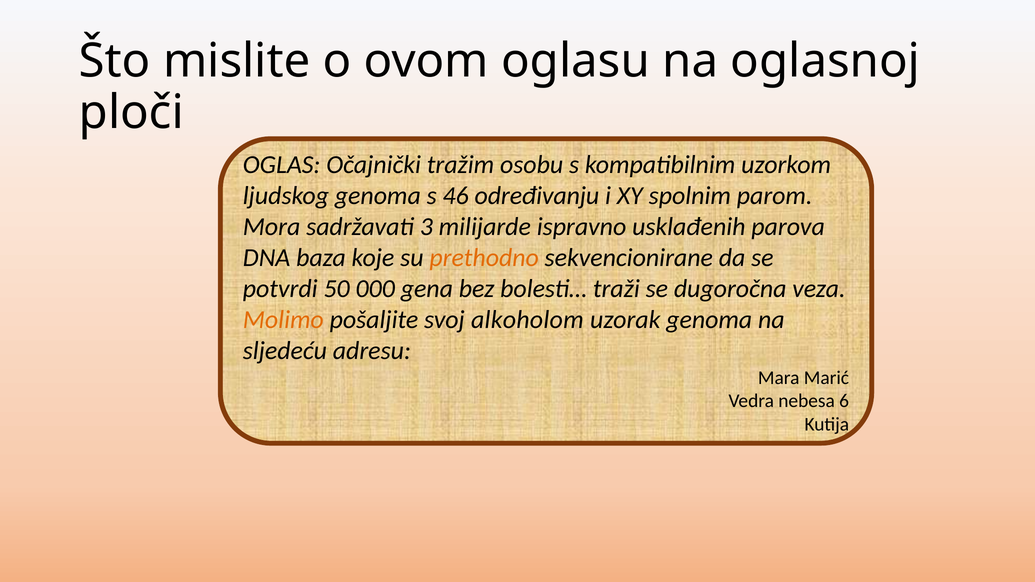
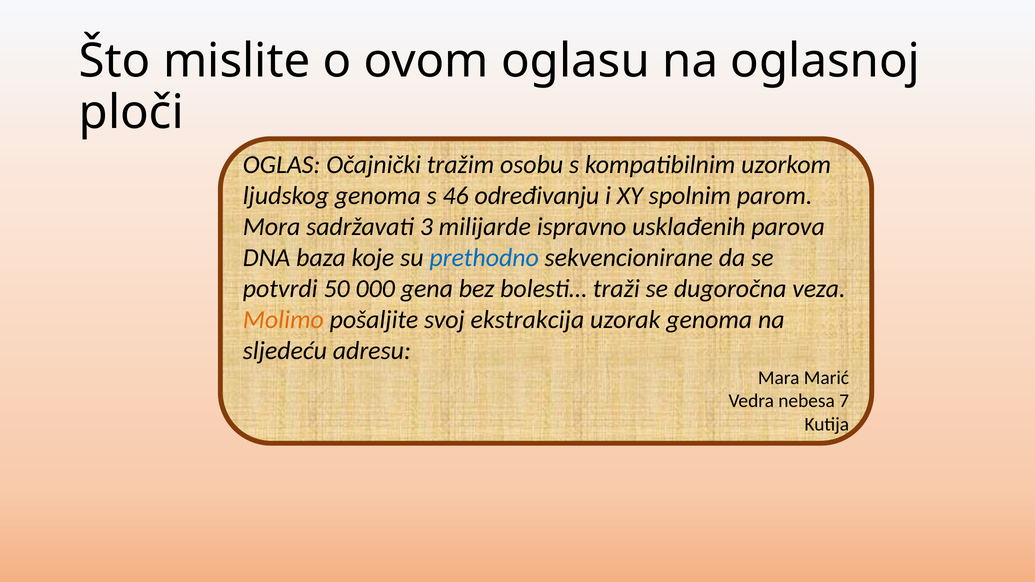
prethodno colour: orange -> blue
alkoholom: alkoholom -> ekstrakcija
6: 6 -> 7
